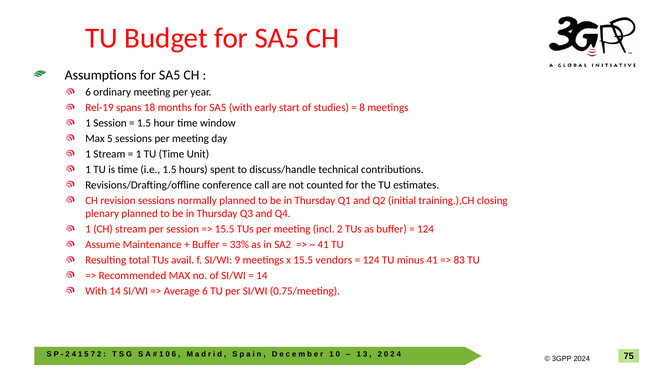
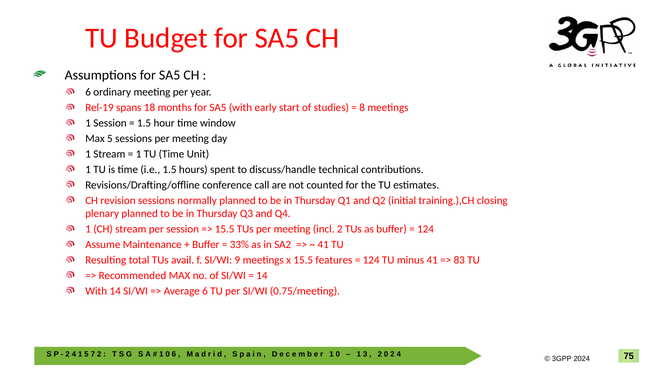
vendors: vendors -> features
